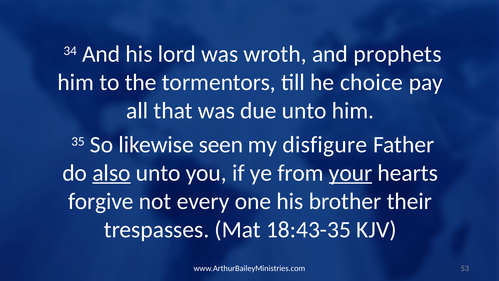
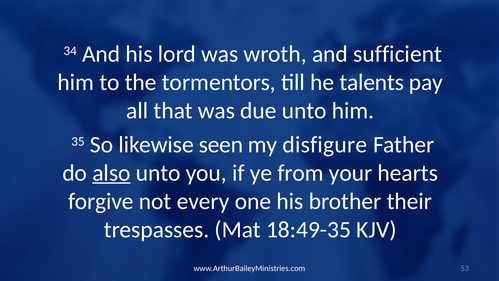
prophets: prophets -> sufficient
choice: choice -> talents
your underline: present -> none
18:43-35: 18:43-35 -> 18:49-35
